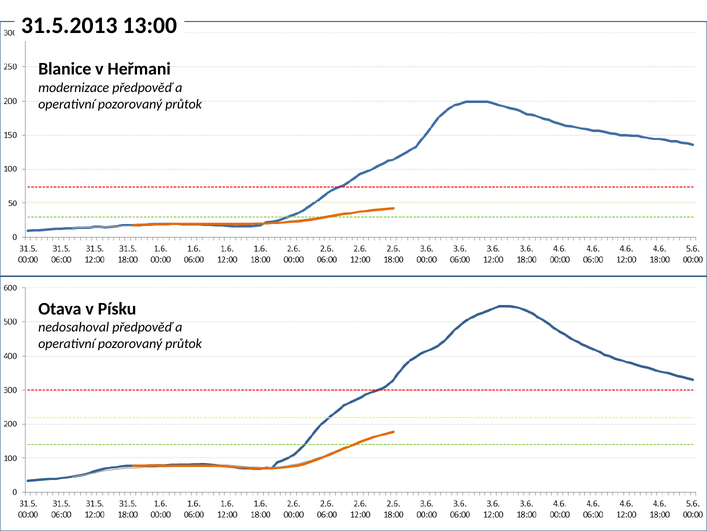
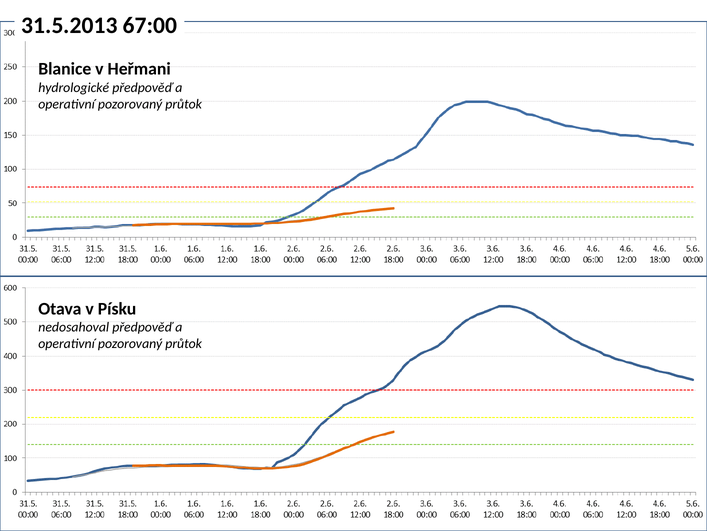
13:00: 13:00 -> 67:00
modernizace: modernizace -> hydrologické
